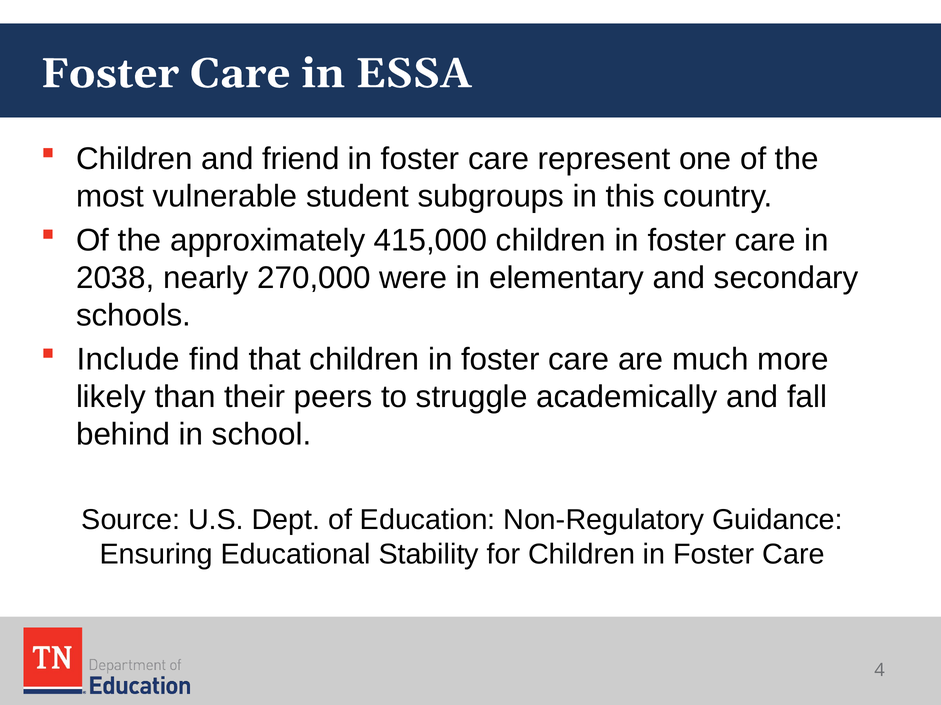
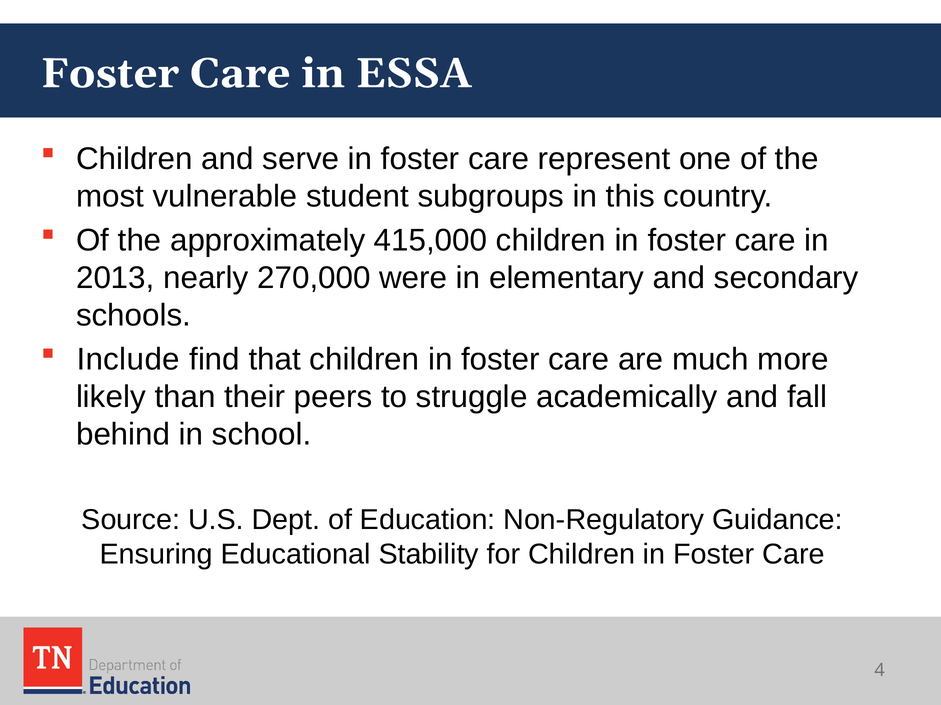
friend: friend -> serve
2038: 2038 -> 2013
